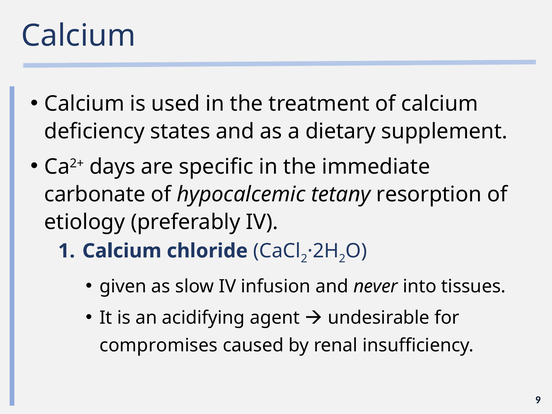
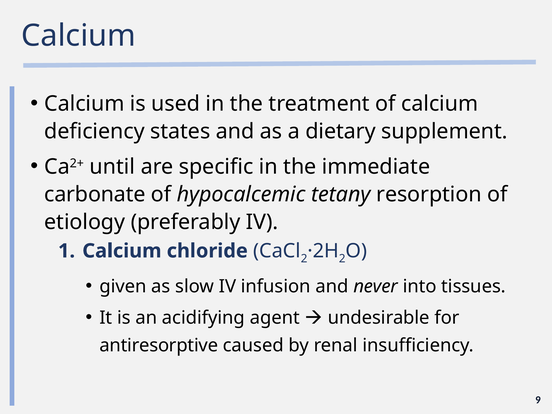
days: days -> until
compromises: compromises -> antiresorptive
